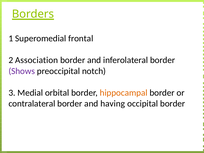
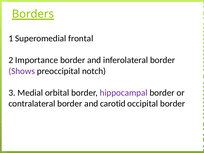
Association: Association -> Importance
hippocampal colour: orange -> purple
having: having -> carotid
